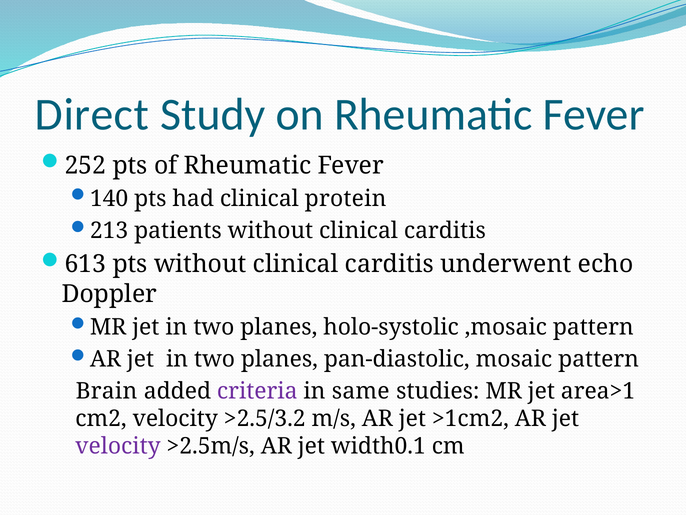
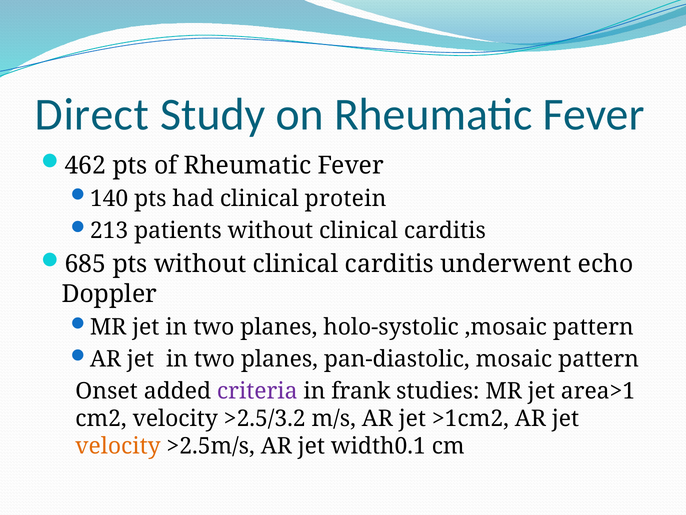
252: 252 -> 462
613: 613 -> 685
Brain: Brain -> Onset
same: same -> frank
velocity at (118, 446) colour: purple -> orange
